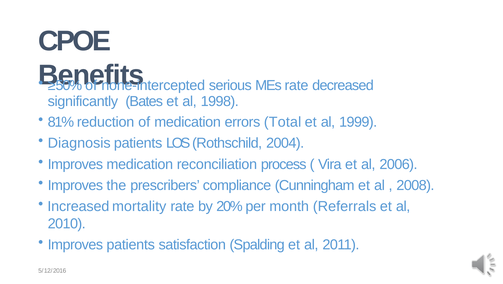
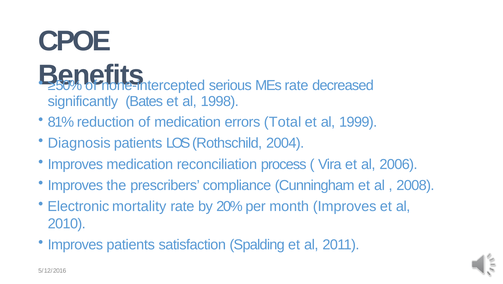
Increased: Increased -> Electronic
month Referrals: Referrals -> Improves
